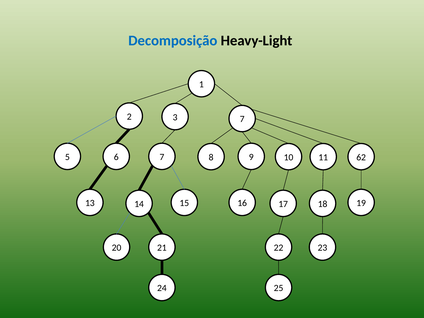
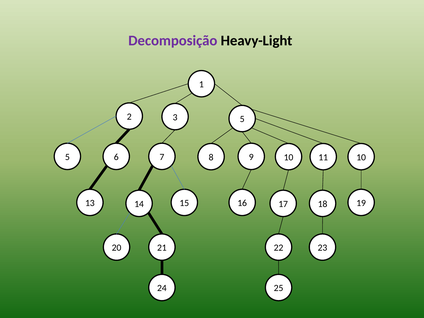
Decomposição colour: blue -> purple
3 7: 7 -> 5
11 62: 62 -> 10
